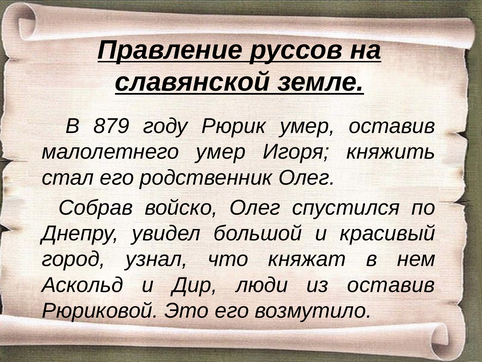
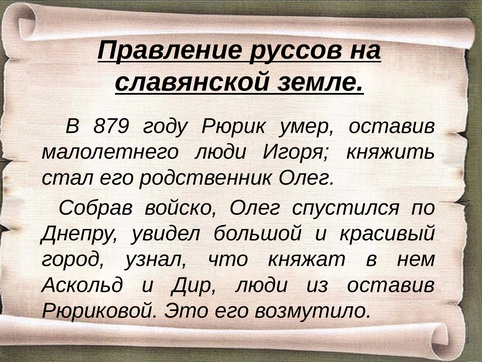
малолетнего умер: умер -> люди
